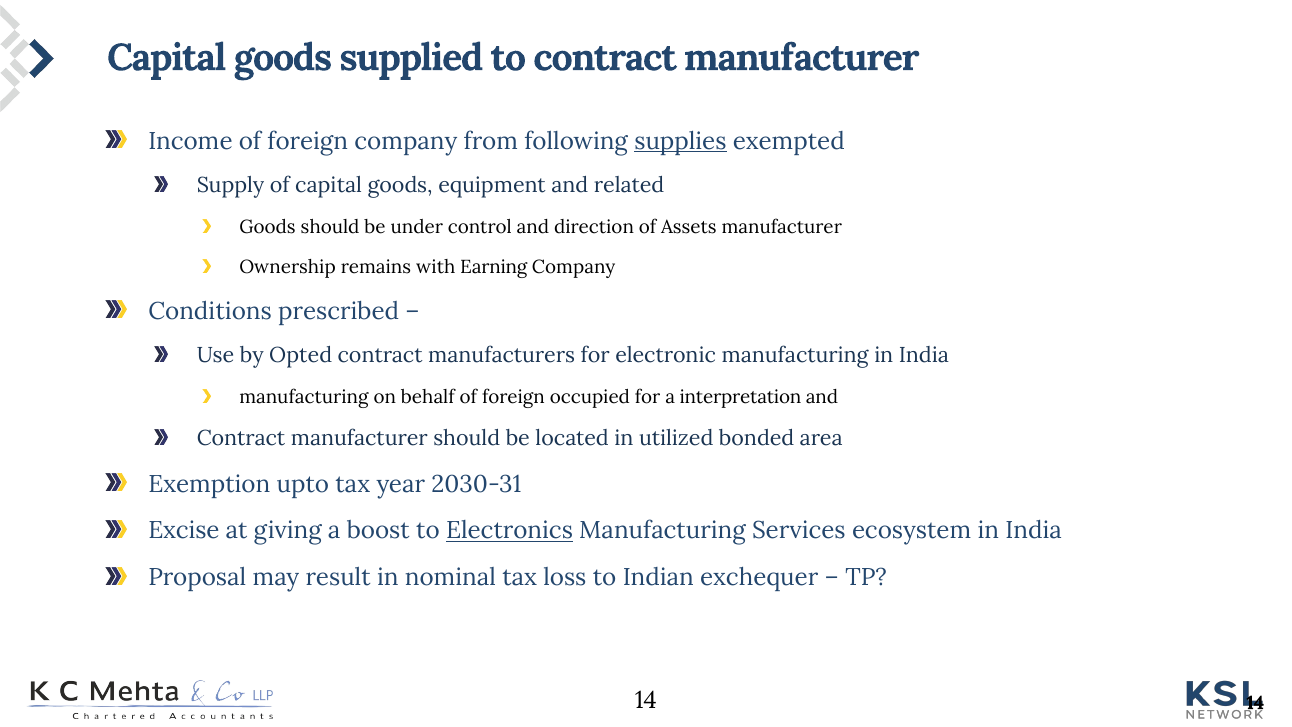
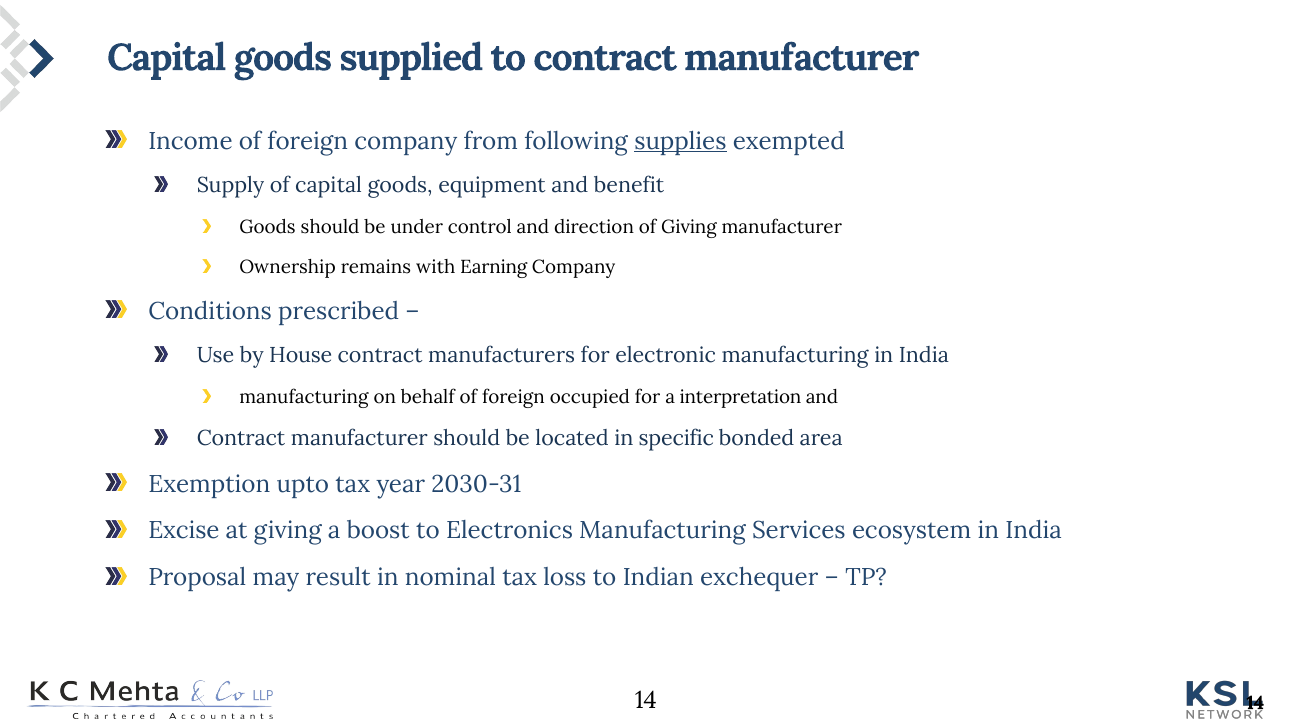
related: related -> benefit
of Assets: Assets -> Giving
Opted: Opted -> House
utilized: utilized -> specific
Electronics underline: present -> none
